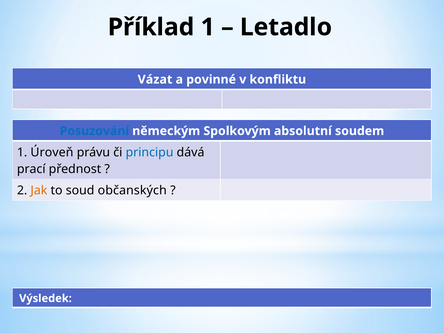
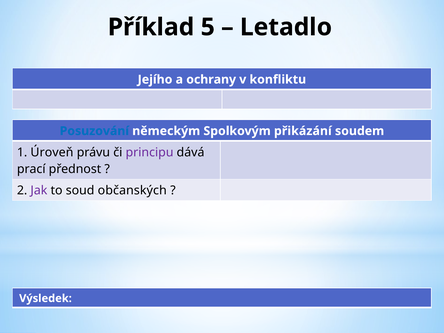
Příklad 1: 1 -> 5
Vázat: Vázat -> Jejího
povinné: povinné -> ochrany
absolutní: absolutní -> přikázání
principu colour: blue -> purple
Jak colour: orange -> purple
